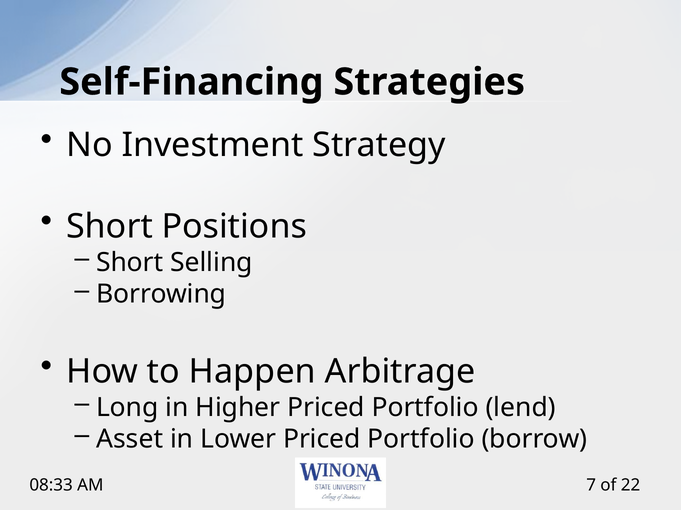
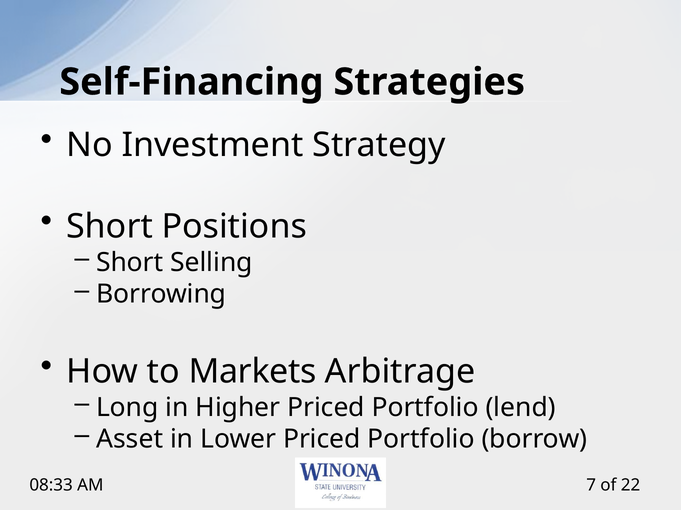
Happen: Happen -> Markets
